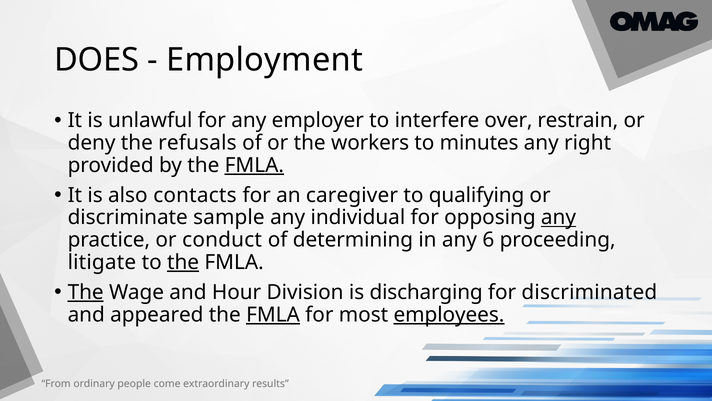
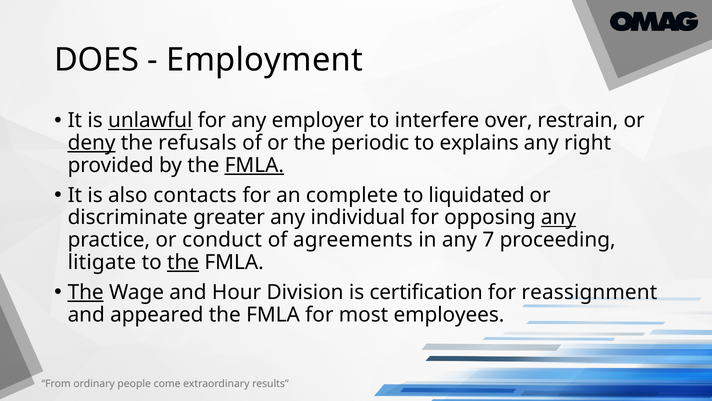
unlawful underline: none -> present
deny underline: none -> present
workers: workers -> periodic
minutes: minutes -> explains
caregiver: caregiver -> complete
qualifying: qualifying -> liquidated
sample: sample -> greater
determining: determining -> agreements
6: 6 -> 7
discharging: discharging -> certification
discriminated: discriminated -> reassignment
FMLA at (273, 314) underline: present -> none
employees underline: present -> none
